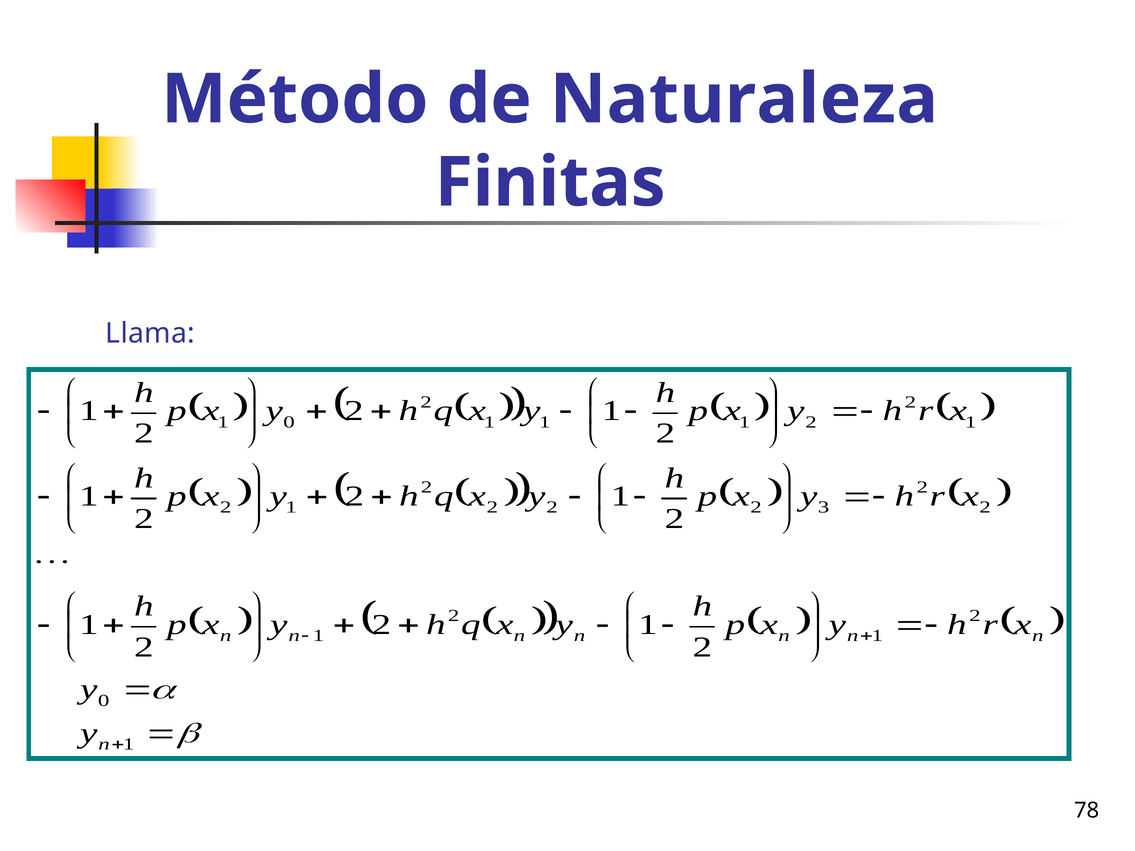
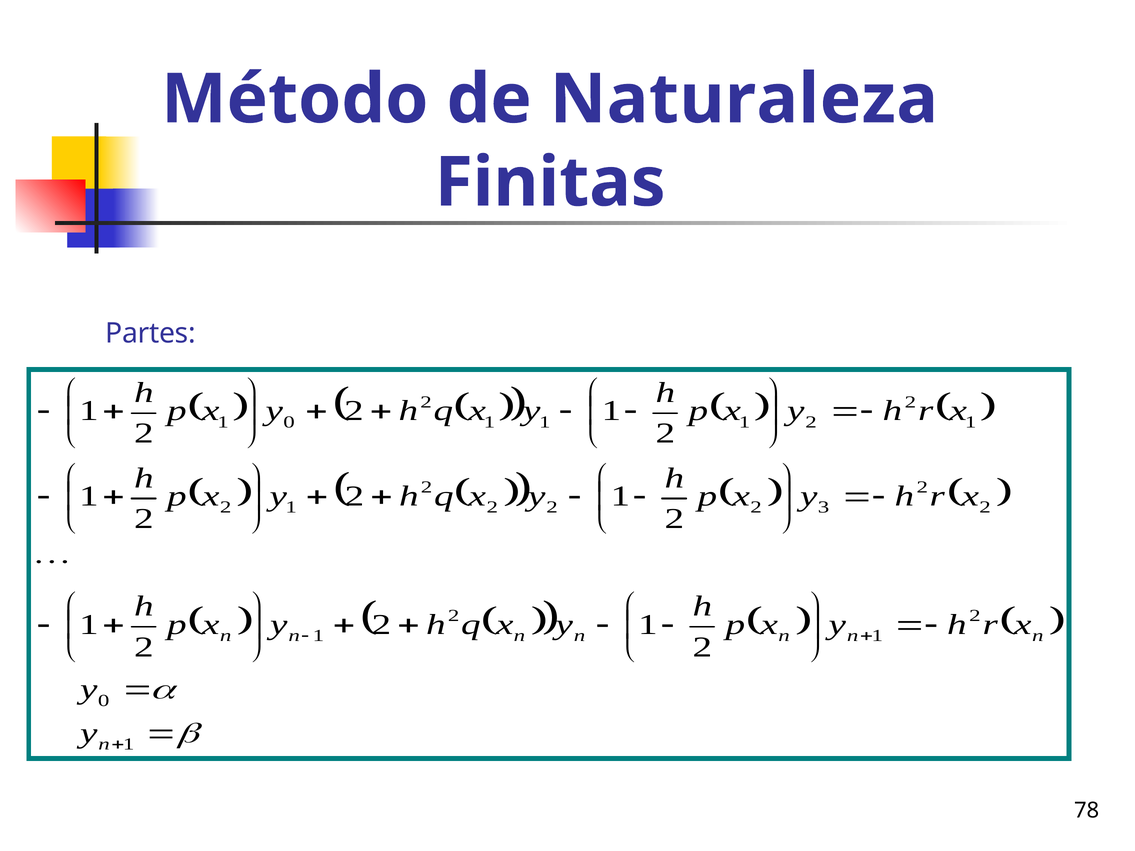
Llama: Llama -> Partes
